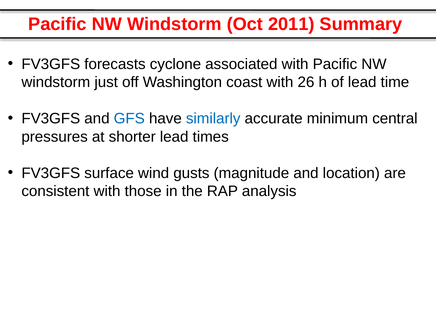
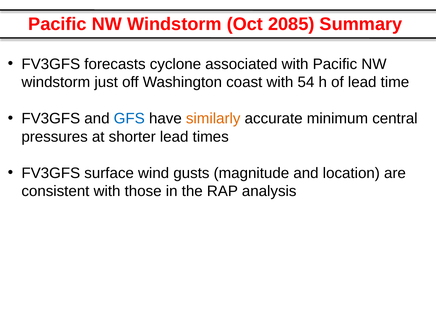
2011: 2011 -> 2085
26: 26 -> 54
similarly colour: blue -> orange
